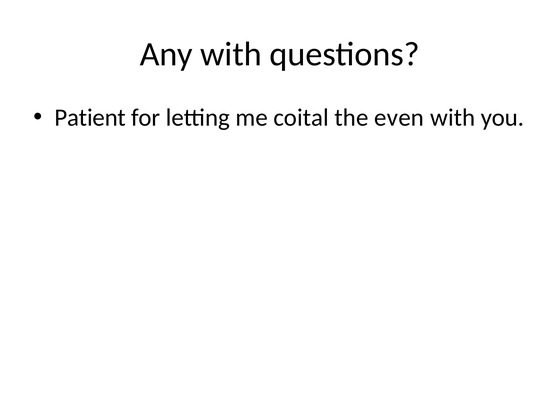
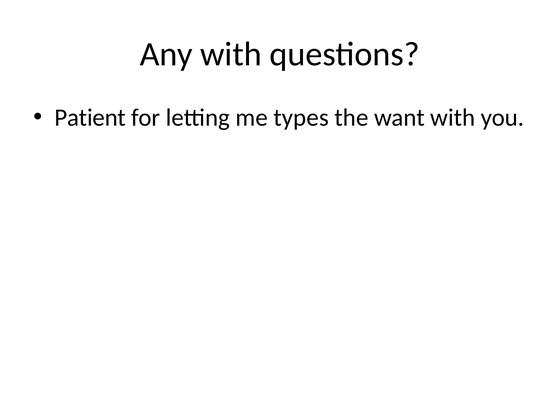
coital: coital -> types
even: even -> want
